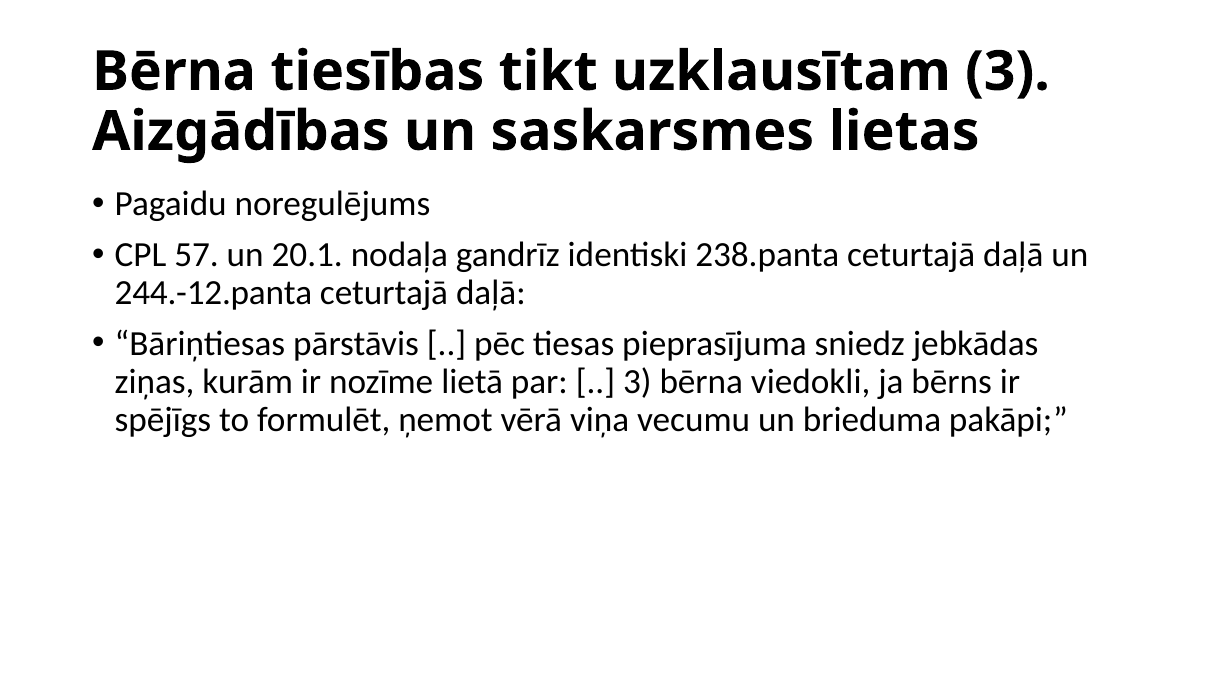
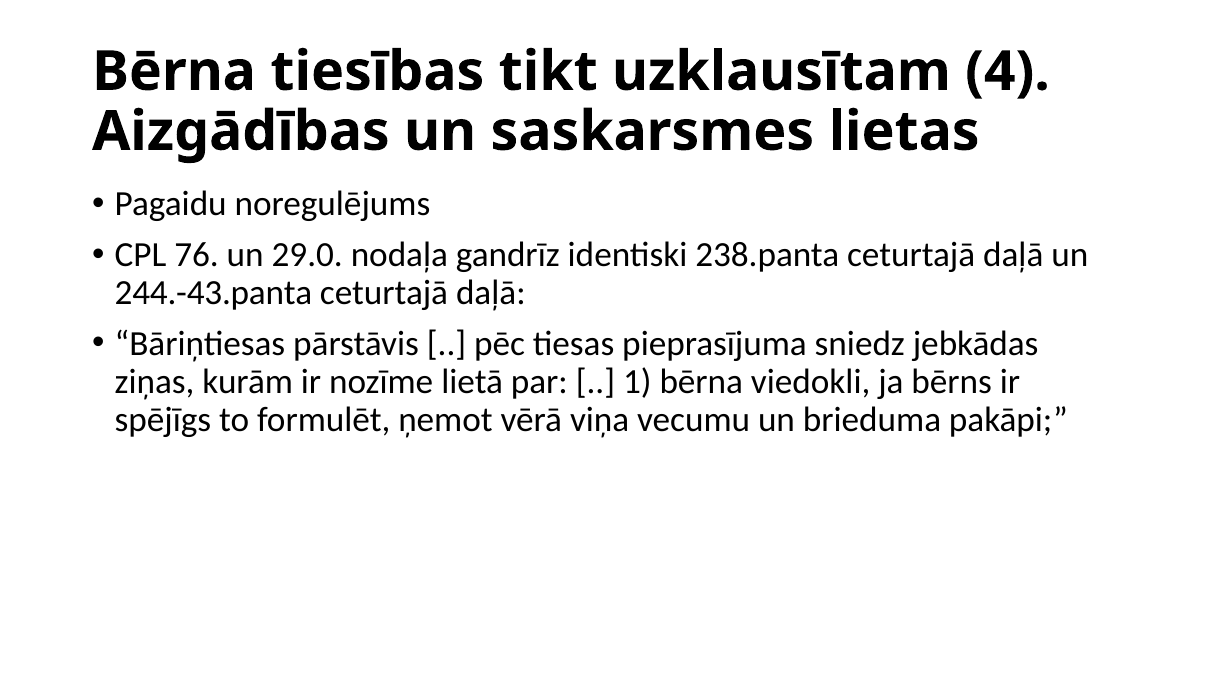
uzklausītam 3: 3 -> 4
57: 57 -> 76
20.1: 20.1 -> 29.0
244.-12.panta: 244.-12.panta -> 244.-43.panta
3 at (637, 381): 3 -> 1
